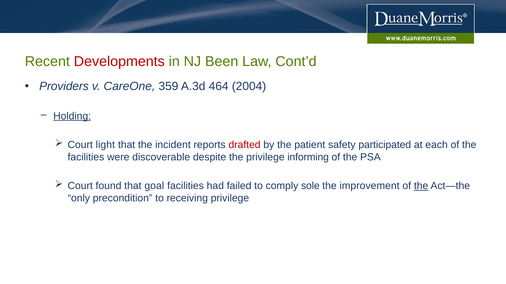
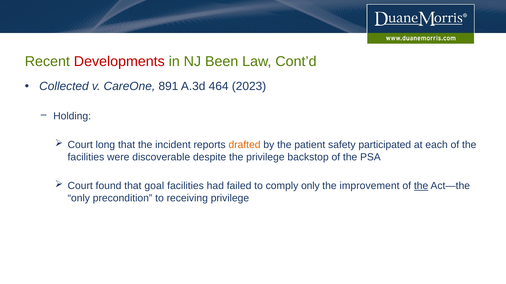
Providers: Providers -> Collected
359: 359 -> 891
2004: 2004 -> 2023
Holding underline: present -> none
light: light -> long
drafted colour: red -> orange
informing: informing -> backstop
comply sole: sole -> only
